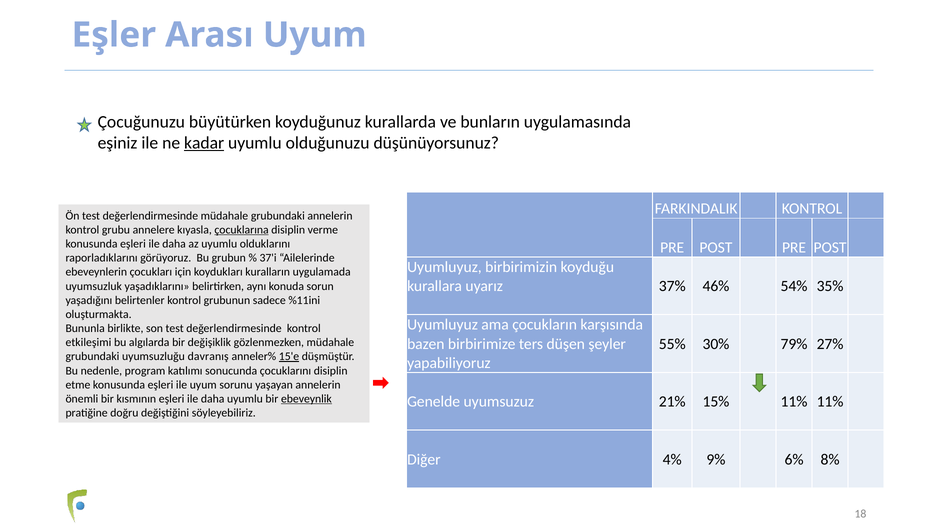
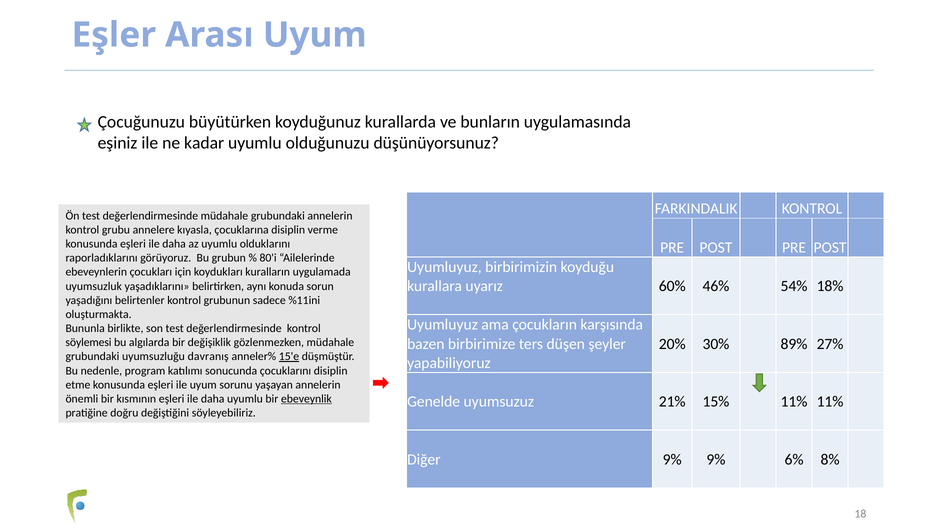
kadar underline: present -> none
çocuklarına underline: present -> none
37'i: 37'i -> 80'i
37%: 37% -> 60%
35%: 35% -> 18%
etkileşimi: etkileşimi -> söylemesi
55%: 55% -> 20%
79%: 79% -> 89%
Diğer 4%: 4% -> 9%
